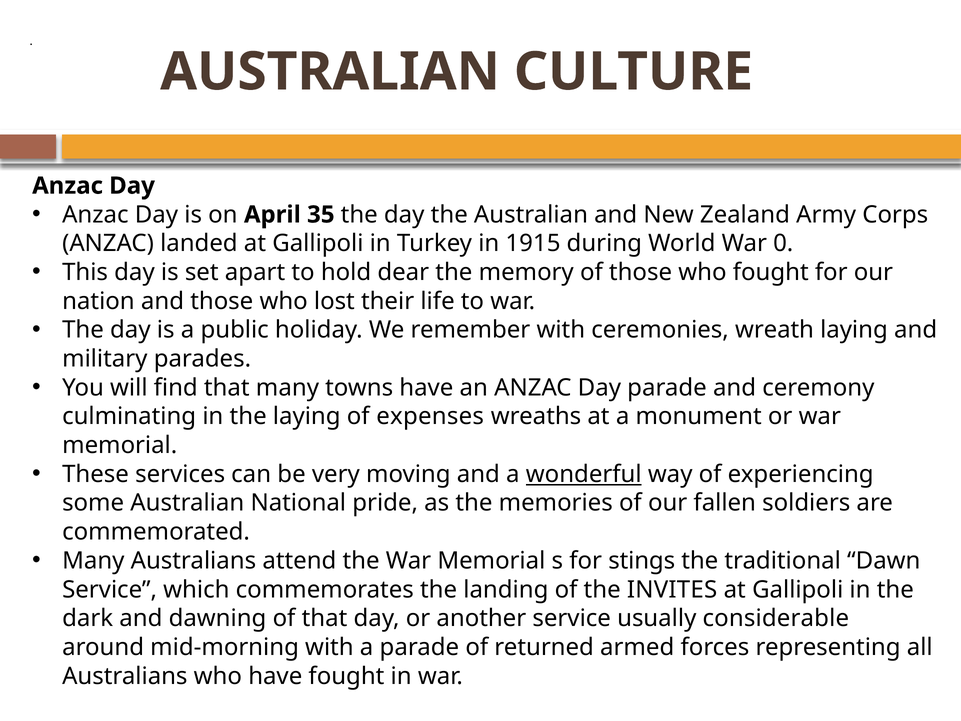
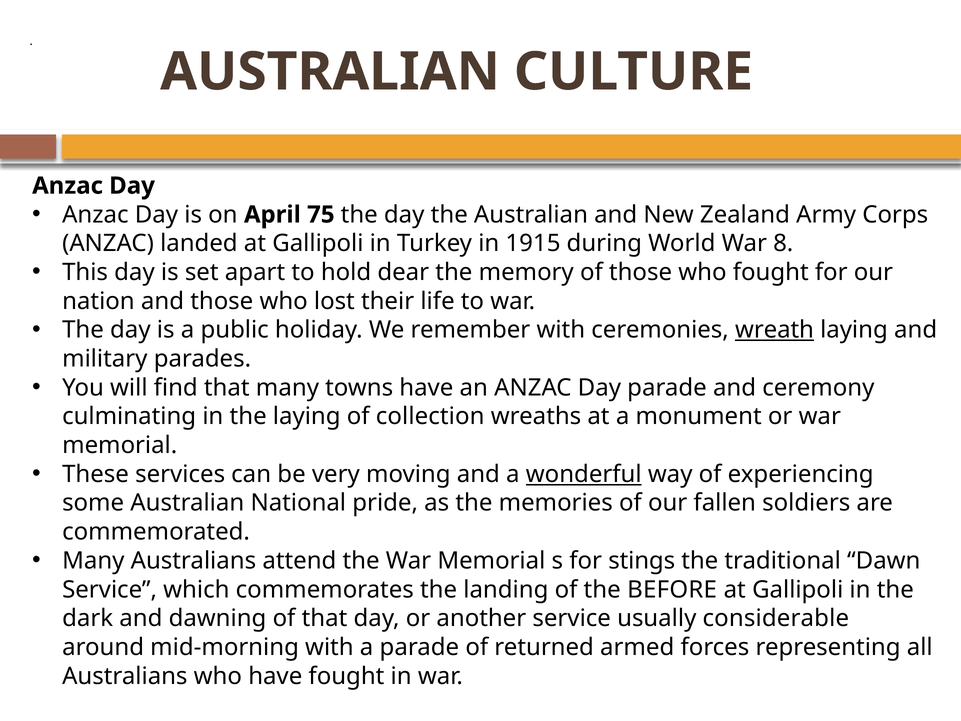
35: 35 -> 75
0: 0 -> 8
wreath underline: none -> present
expenses: expenses -> collection
INVITES: INVITES -> BEFORE
